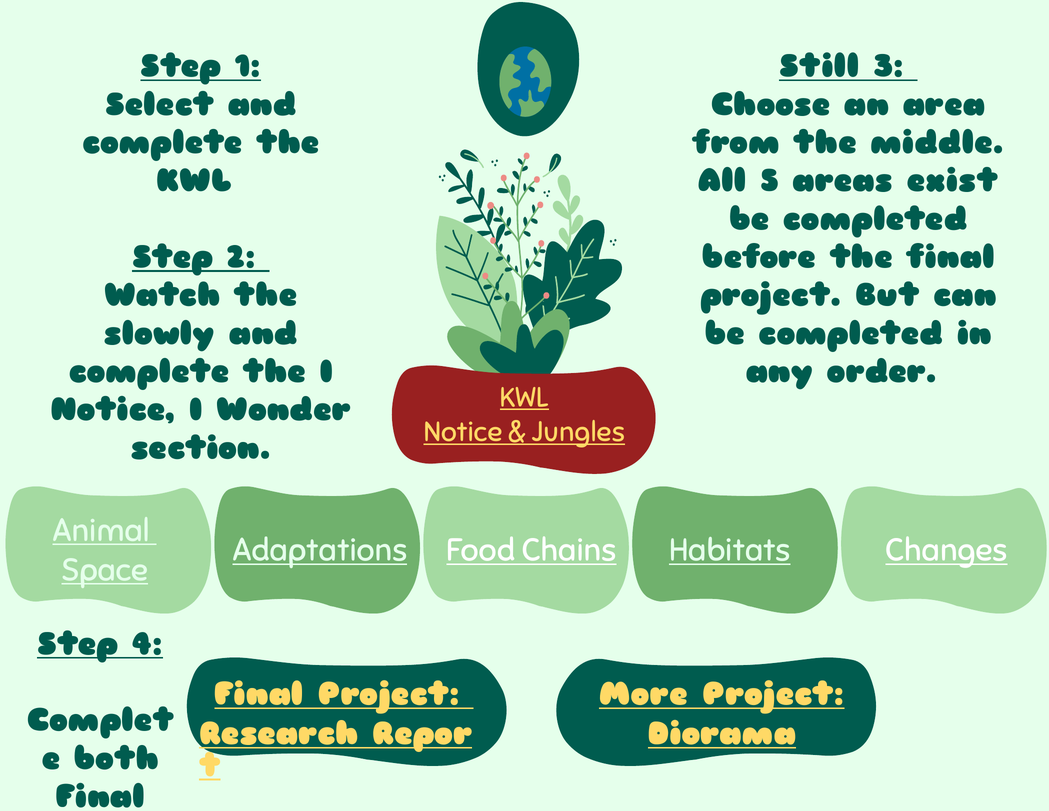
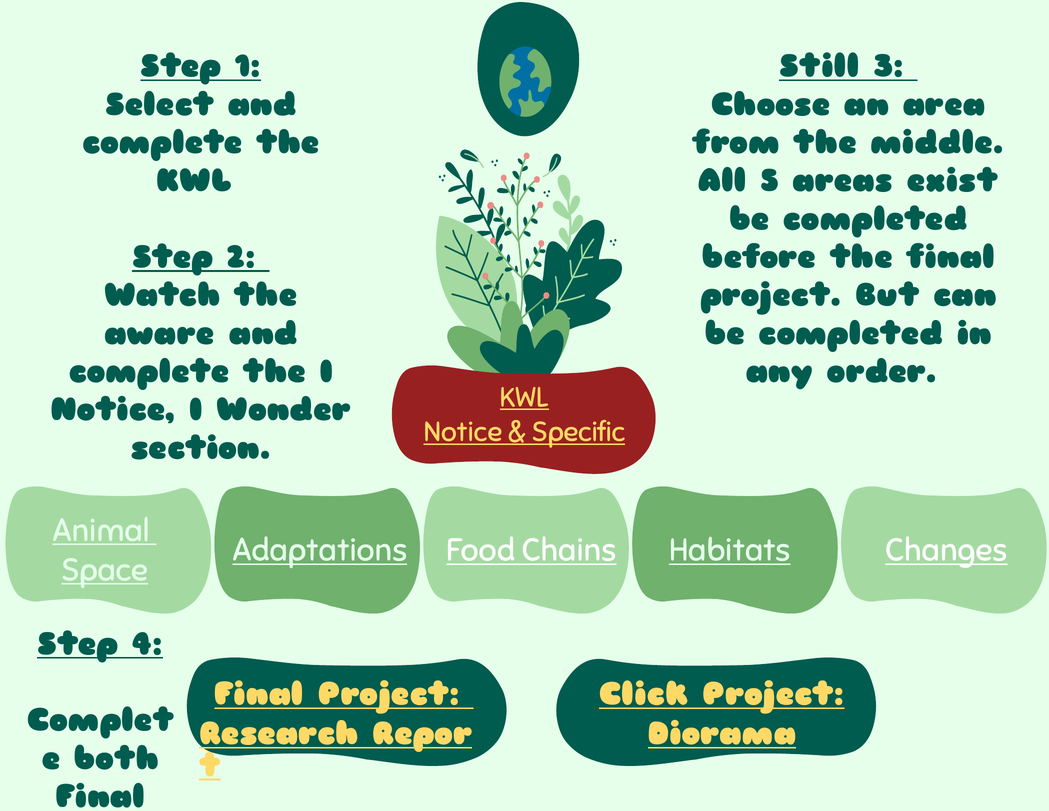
slowly: slowly -> aware
Jungles: Jungles -> Specific
More: More -> Click
